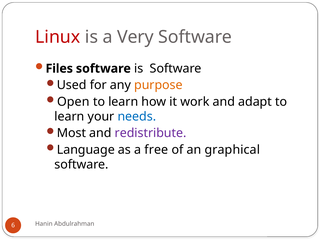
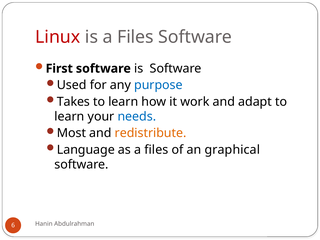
is a Very: Very -> Files
Files: Files -> First
purpose colour: orange -> blue
Open: Open -> Takes
redistribute colour: purple -> orange
as a free: free -> files
